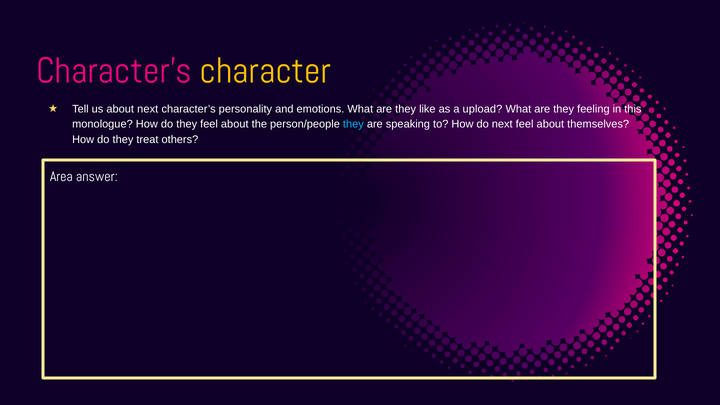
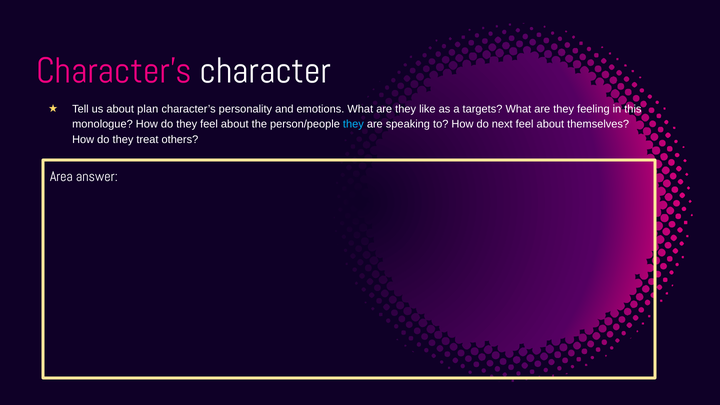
character colour: yellow -> white
about next: next -> plan
upload: upload -> targets
